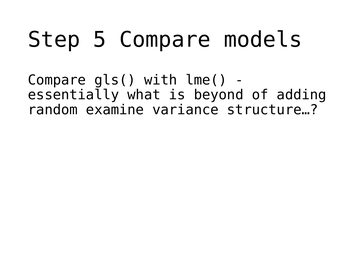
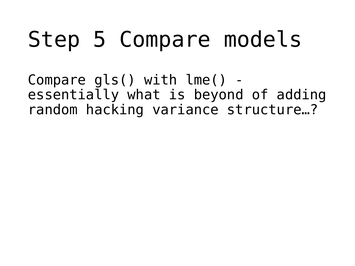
examine: examine -> hacking
